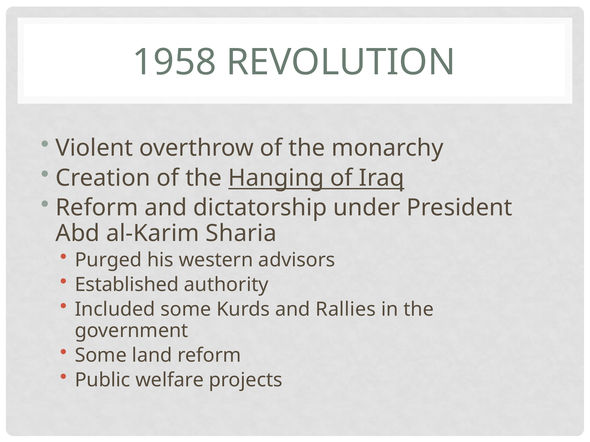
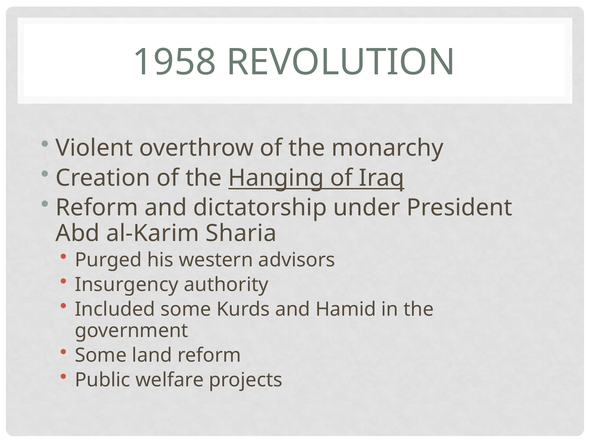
Established: Established -> Insurgency
Rallies: Rallies -> Hamid
